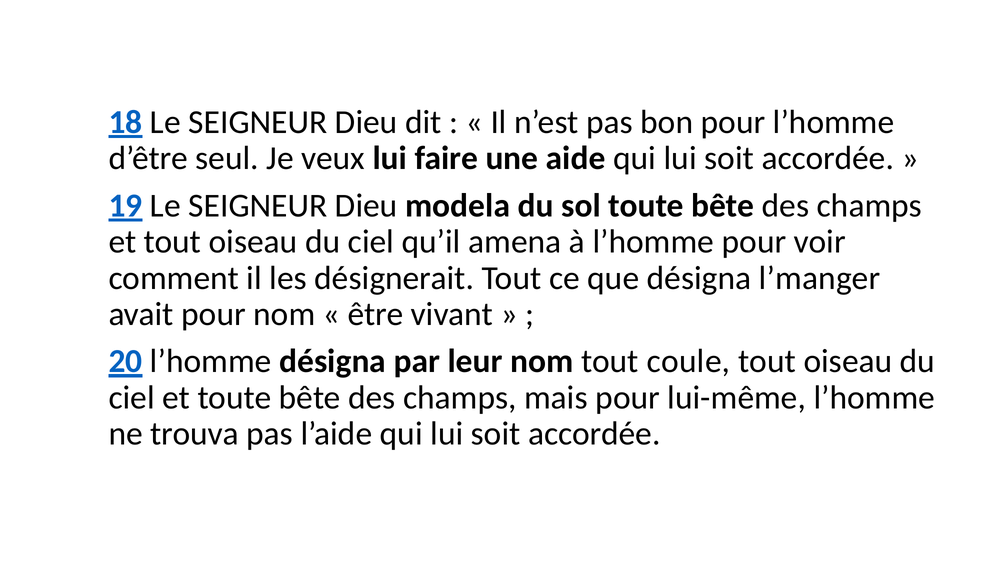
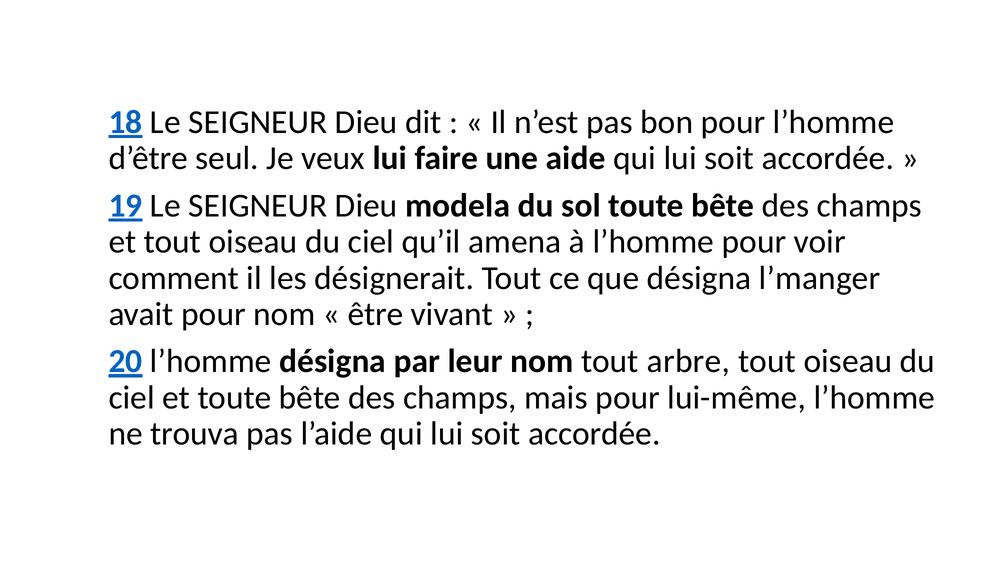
coule: coule -> arbre
